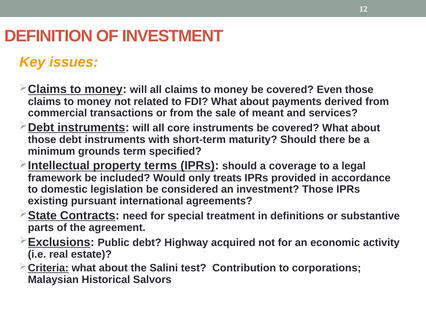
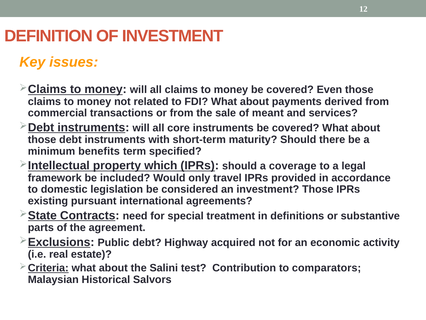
grounds: grounds -> benefits
terms: terms -> which
treats: treats -> travel
corporations: corporations -> comparators
